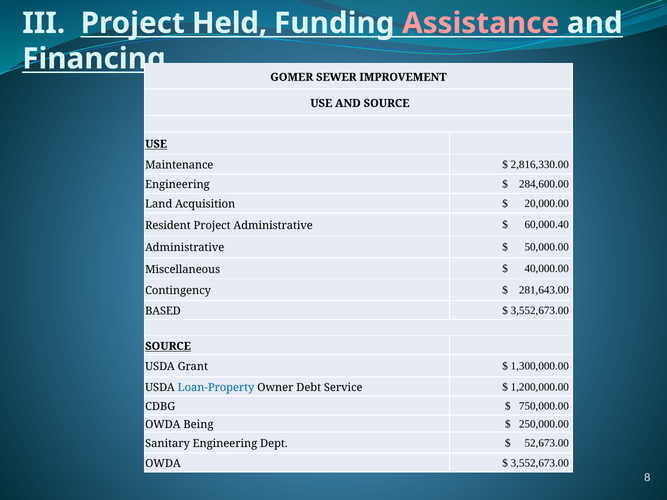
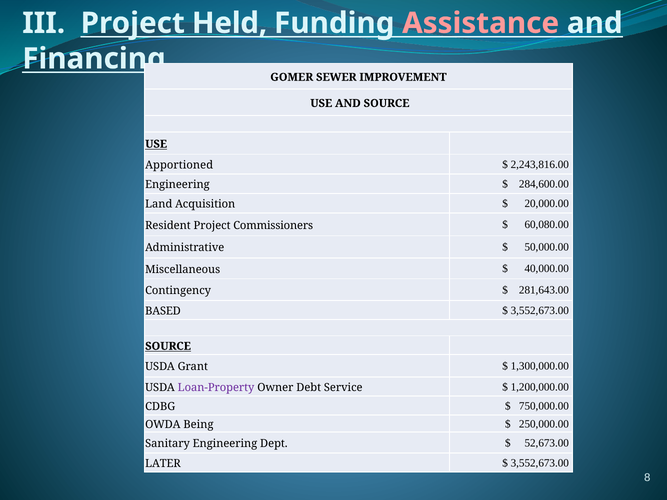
Maintenance: Maintenance -> Apportioned
2,816,330.00: 2,816,330.00 -> 2,243,816.00
Project Administrative: Administrative -> Commissioners
60,000.40: 60,000.40 -> 60,080.00
Loan-Property colour: blue -> purple
OWDA at (163, 464): OWDA -> LATER
